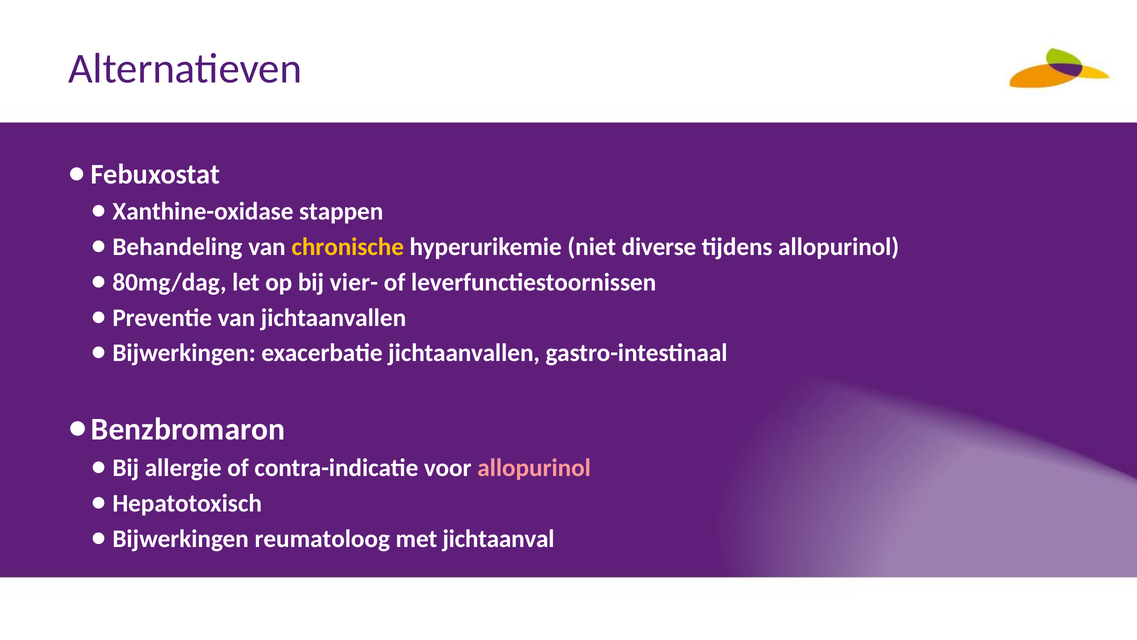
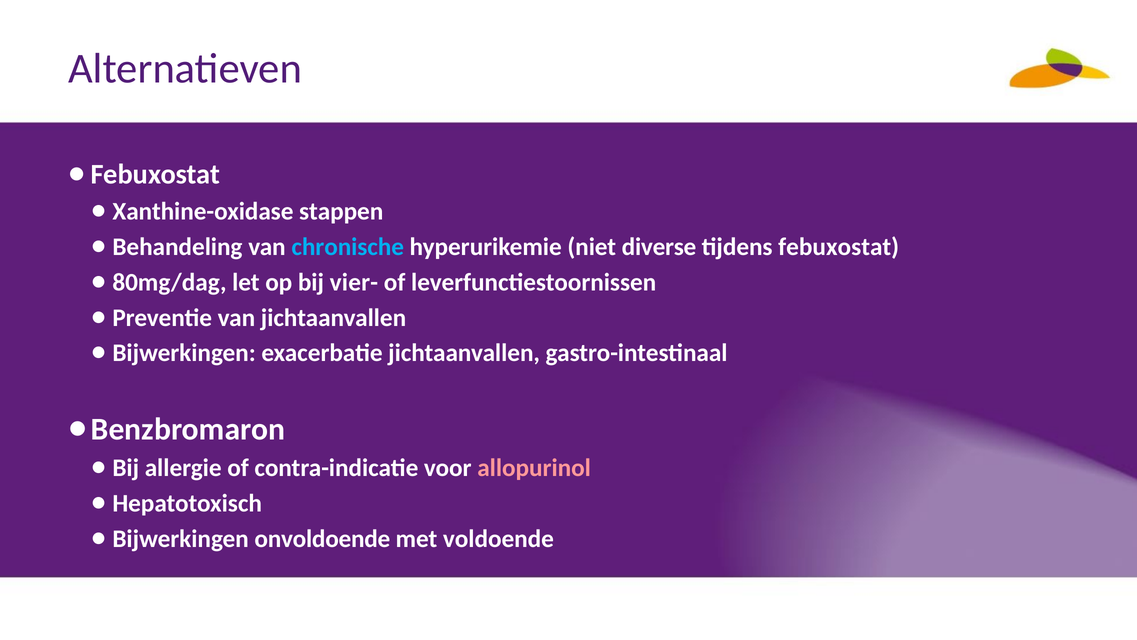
chronische colour: yellow -> light blue
tijdens allopurinol: allopurinol -> febuxostat
reumatoloog: reumatoloog -> onvoldoende
jichtaanval: jichtaanval -> voldoende
